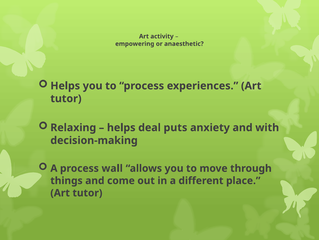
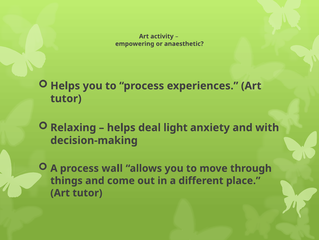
puts: puts -> light
